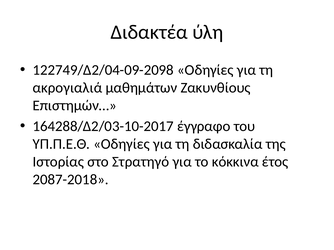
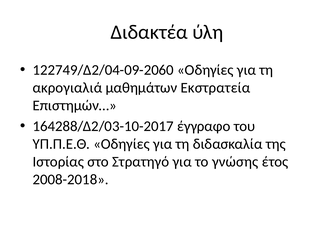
122749/Δ2/04-09-2098: 122749/Δ2/04-09-2098 -> 122749/Δ2/04-09-2060
Ζακυνθίους: Ζακυνθίους -> Εκστρατεία
κόκκινα: κόκκινα -> γνώσης
2087-2018: 2087-2018 -> 2008-2018
